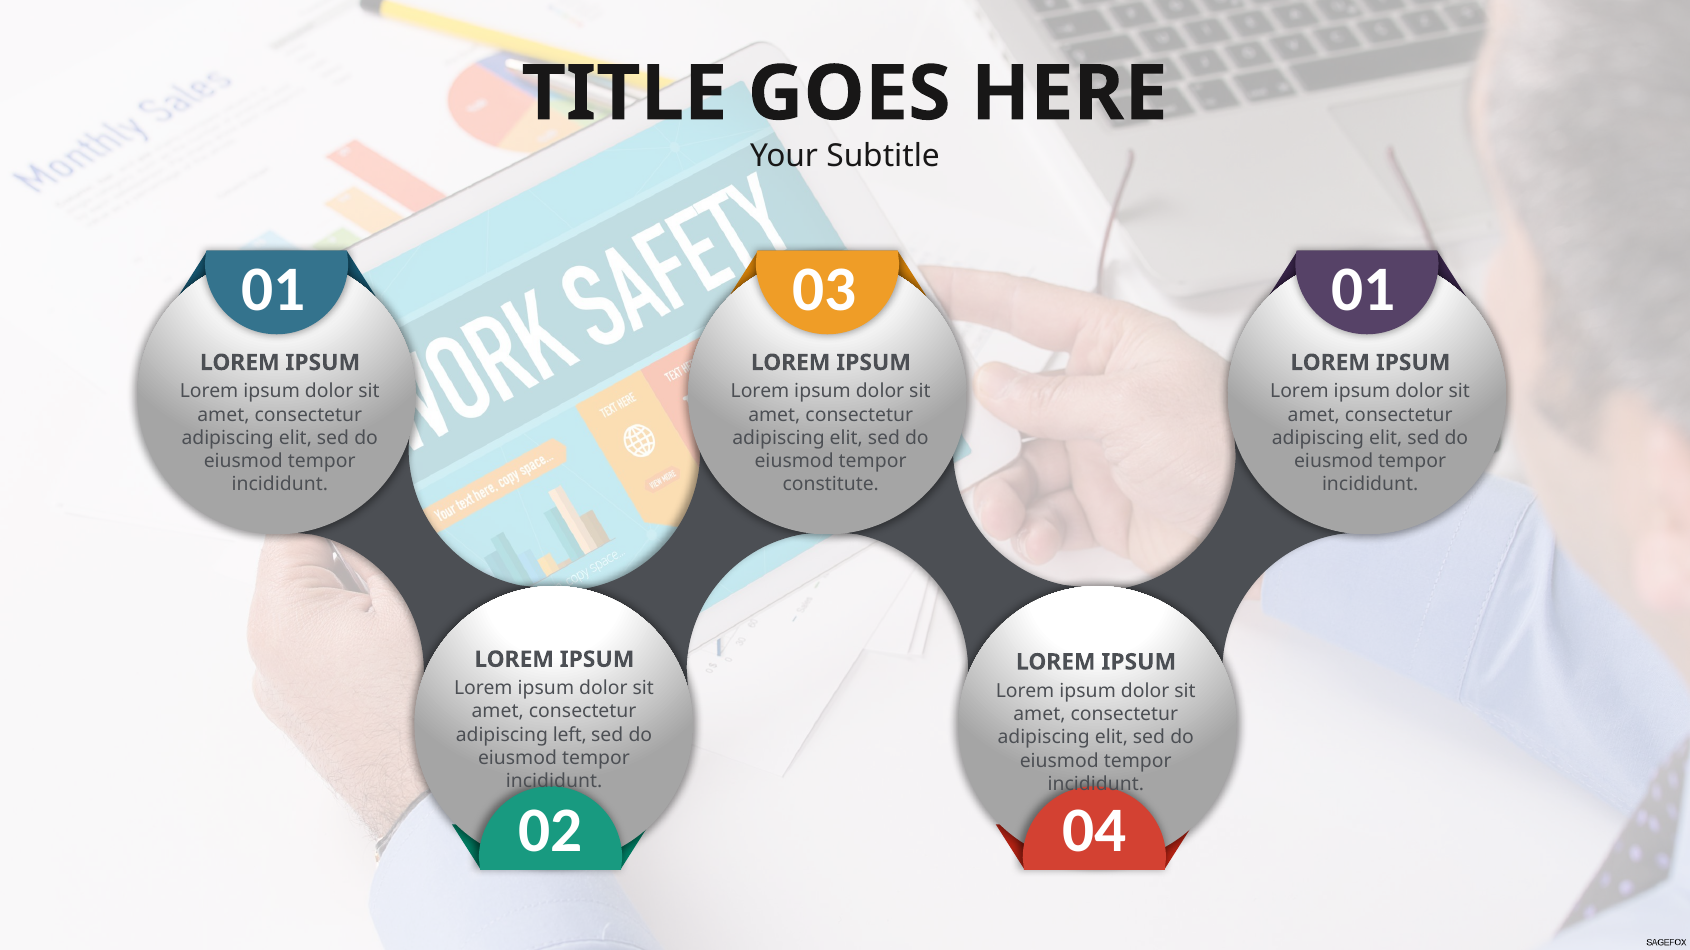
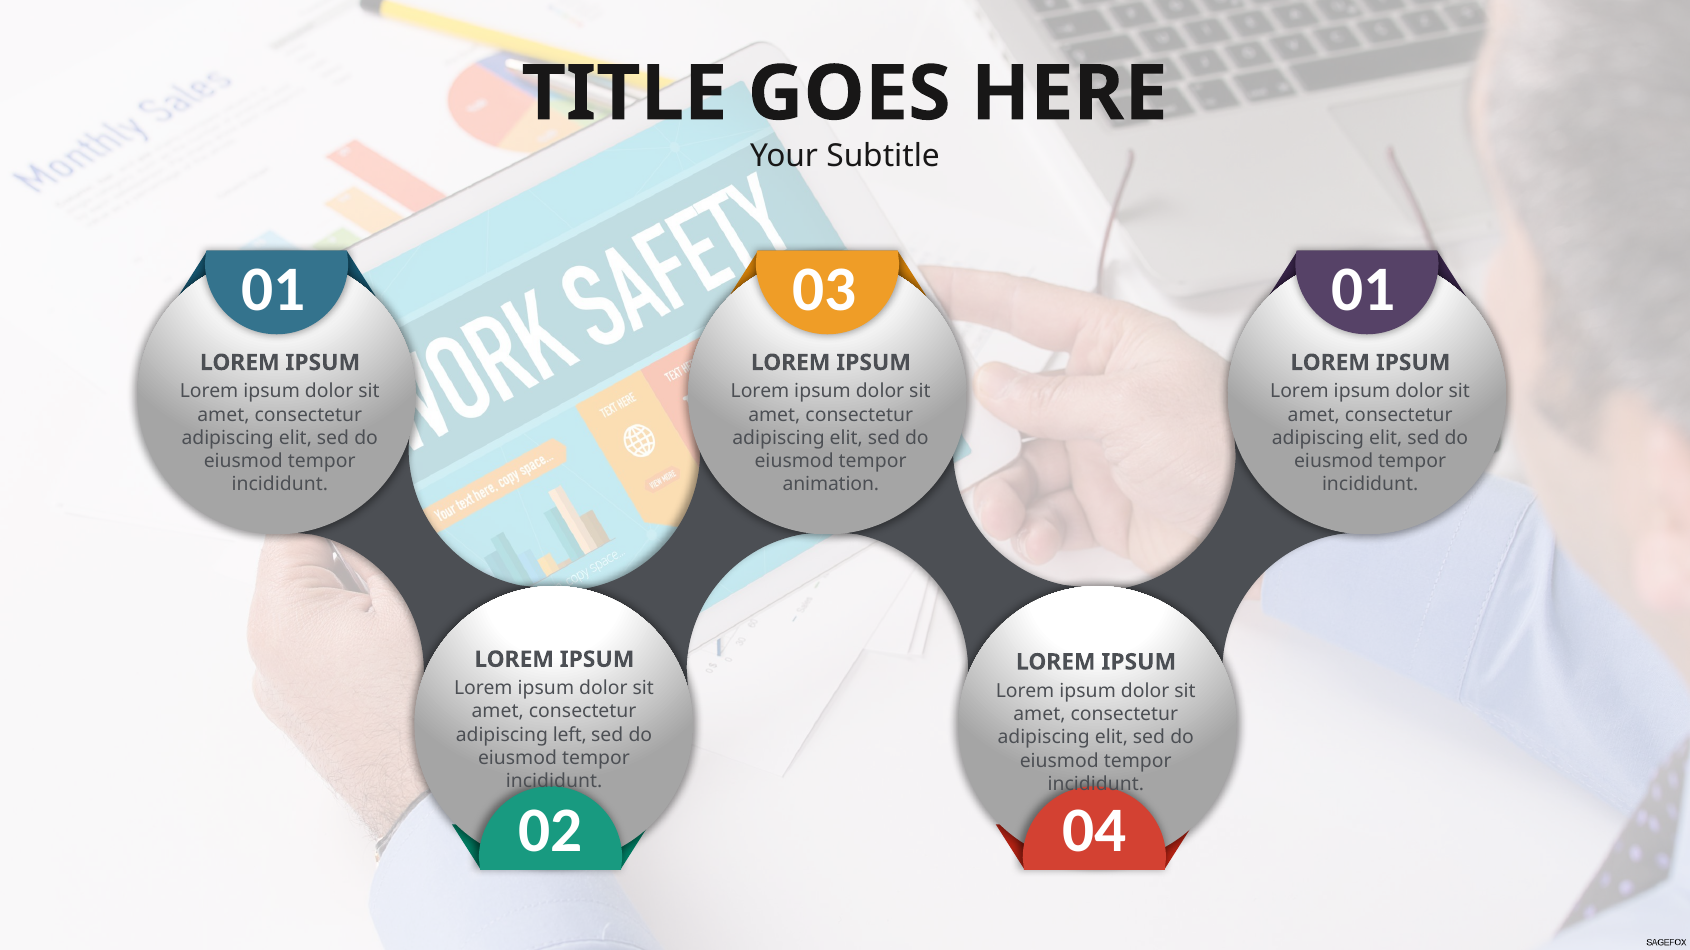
constitute: constitute -> animation
